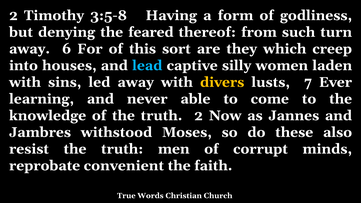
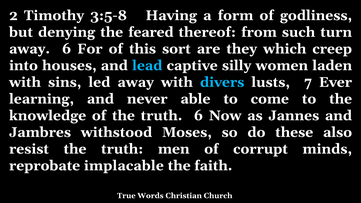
divers colour: yellow -> light blue
truth 2: 2 -> 6
convenient: convenient -> implacable
